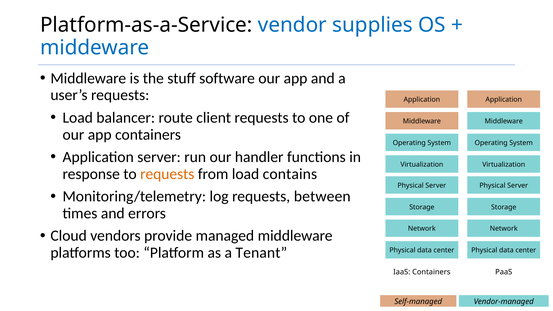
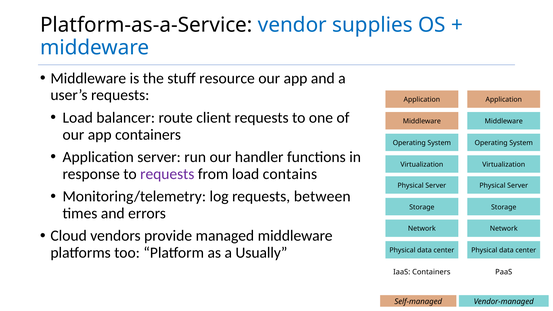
software: software -> resource
requests at (167, 174) colour: orange -> purple
Tenant: Tenant -> Usually
